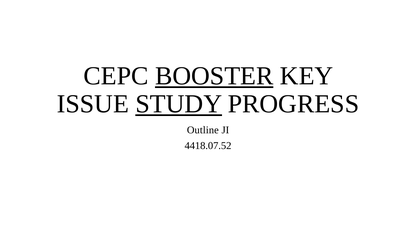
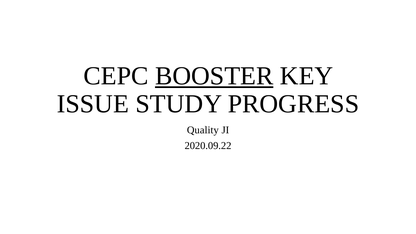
STUDY underline: present -> none
Outline: Outline -> Quality
4418.07.52: 4418.07.52 -> 2020.09.22
